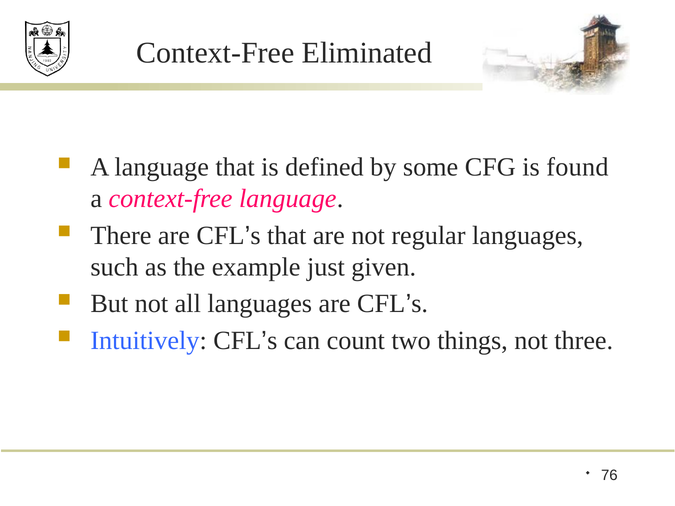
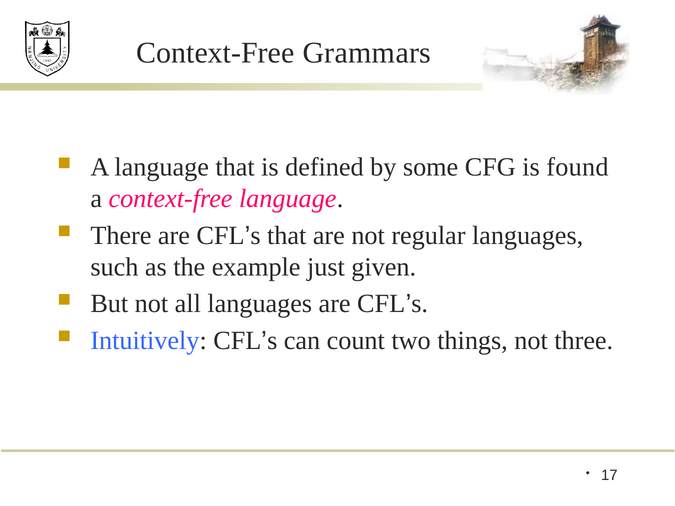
Eliminated: Eliminated -> Grammars
76: 76 -> 17
